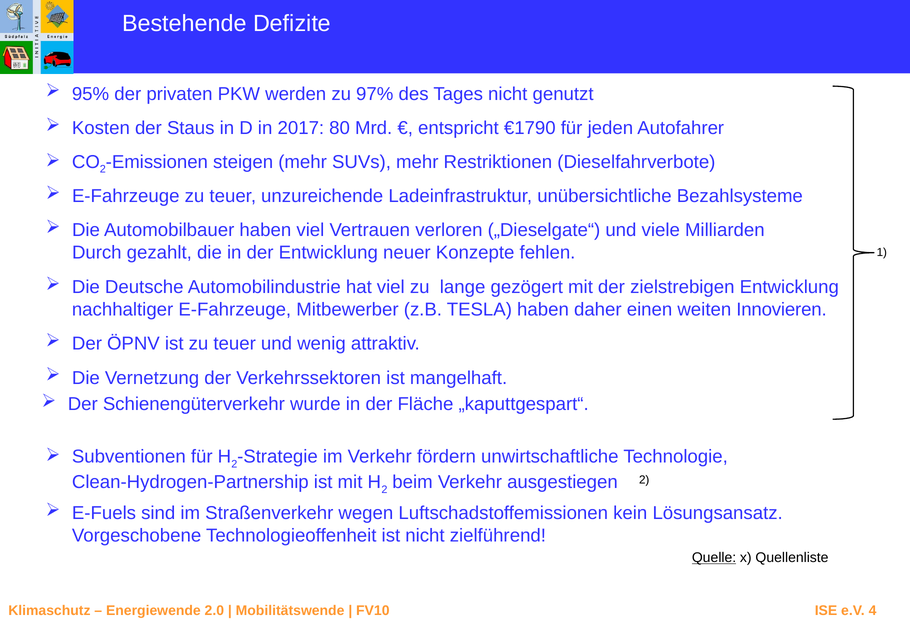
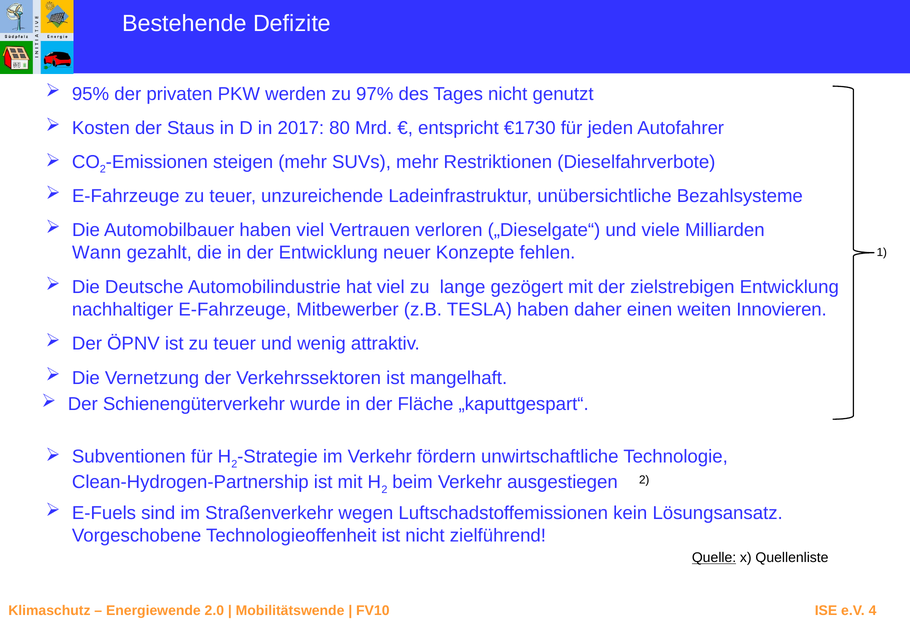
€1790: €1790 -> €1730
Durch: Durch -> Wann
